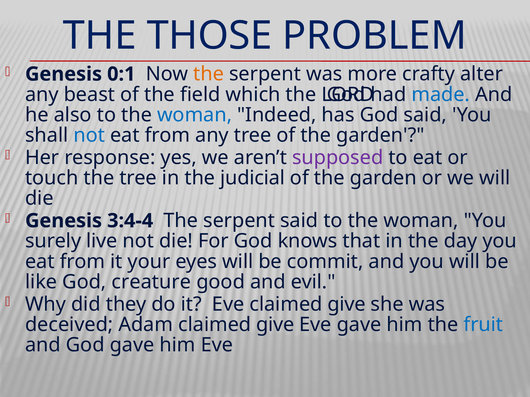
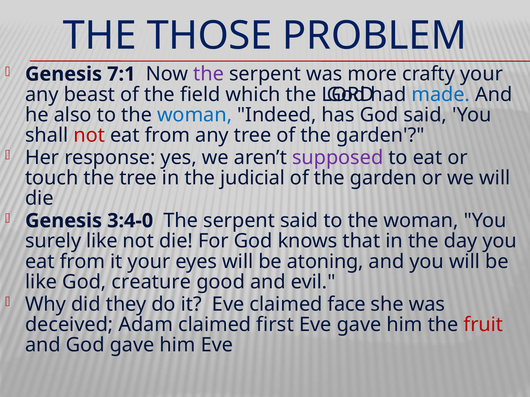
0:1: 0:1 -> 7:1
the at (209, 74) colour: orange -> purple
crafty alter: alter -> your
not at (89, 135) colour: blue -> red
3:4-4: 3:4-4 -> 3:4-0
surely live: live -> like
commit: commit -> atoning
Eve claimed give: give -> face
Adam claimed give: give -> first
fruit colour: blue -> red
